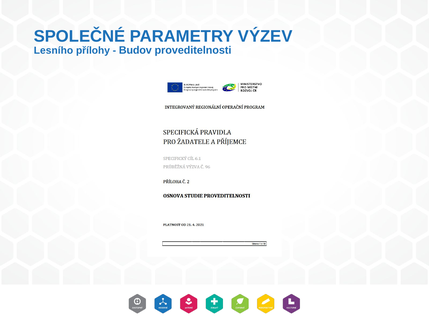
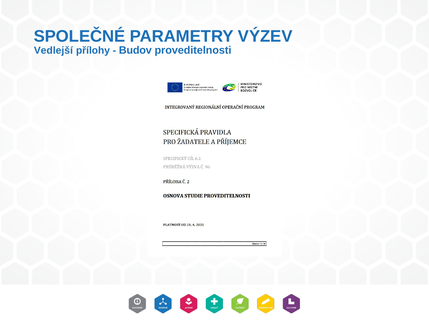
Lesního: Lesního -> Vedlejší
